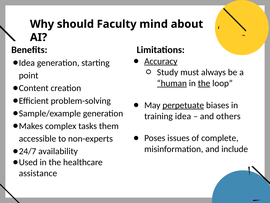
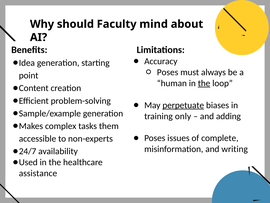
Accuracy underline: present -> none
Study at (168, 72): Study -> Poses
human underline: present -> none
idea: idea -> only
others: others -> adding
include: include -> writing
